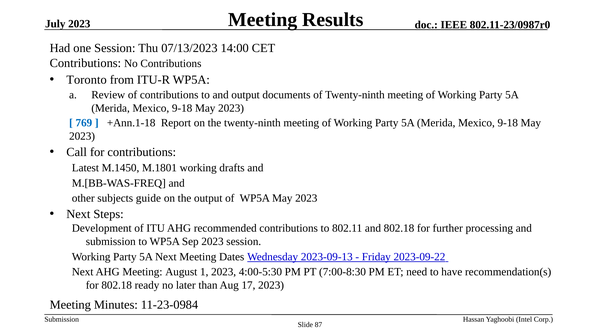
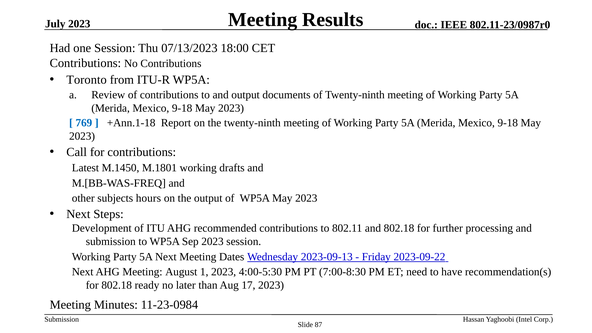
14:00: 14:00 -> 18:00
guide: guide -> hours
